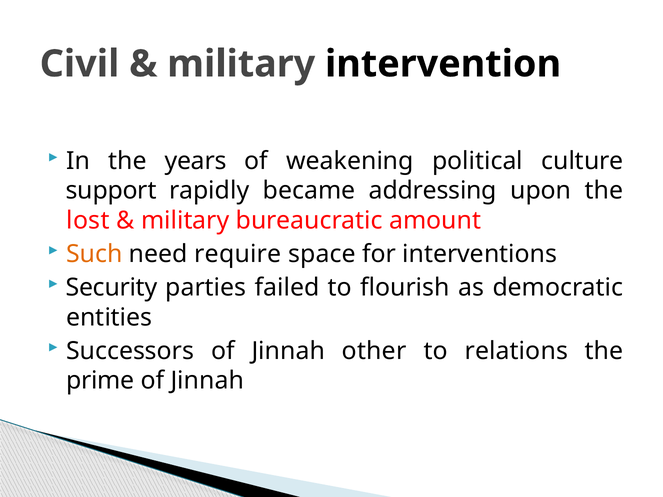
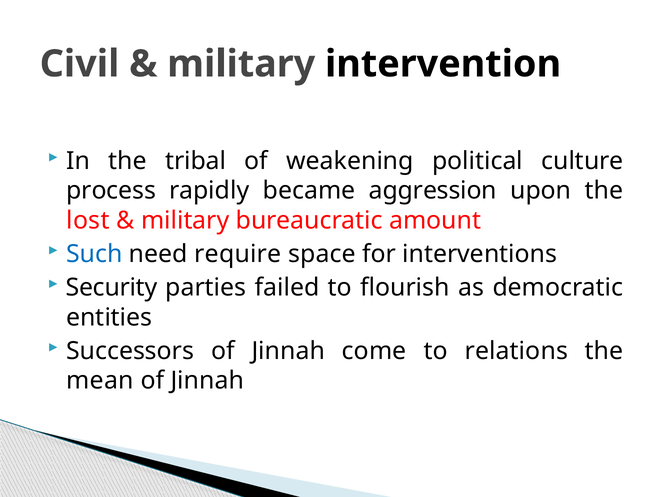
years: years -> tribal
support: support -> process
addressing: addressing -> aggression
Such colour: orange -> blue
other: other -> come
prime: prime -> mean
